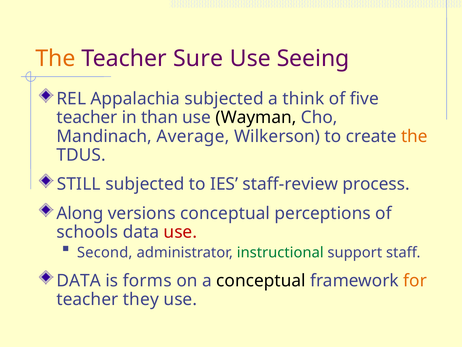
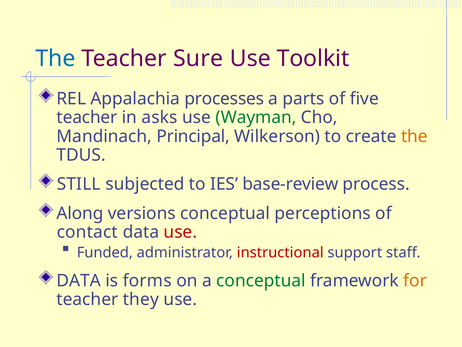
The at (55, 59) colour: orange -> blue
Seeing: Seeing -> Toolkit
Appalachia subjected: subjected -> processes
think: think -> parts
than: than -> asks
Wayman colour: black -> green
Average: Average -> Principal
staff-review: staff-review -> base-review
schools: schools -> contact
Second: Second -> Funded
instructional colour: green -> red
conceptual at (261, 280) colour: black -> green
